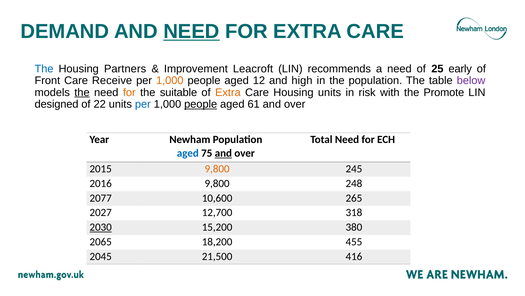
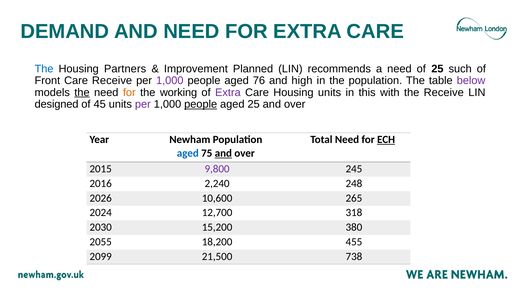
NEED at (191, 31) underline: present -> none
Leacroft: Leacroft -> Planned
early: early -> such
1,000 at (170, 80) colour: orange -> purple
12: 12 -> 76
suitable: suitable -> working
Extra at (228, 92) colour: orange -> purple
risk: risk -> this
the Promote: Promote -> Receive
22: 22 -> 45
per at (143, 104) colour: blue -> purple
aged 61: 61 -> 25
ECH underline: none -> present
9,800 at (217, 168) colour: orange -> purple
2016 9,800: 9,800 -> 2,240
2077: 2077 -> 2026
2027: 2027 -> 2024
2030 underline: present -> none
2065: 2065 -> 2055
2045: 2045 -> 2099
416: 416 -> 738
